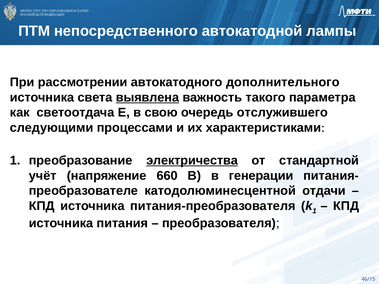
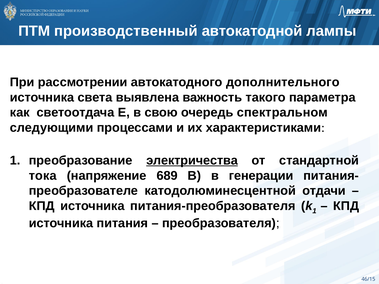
непосредственного: непосредственного -> производственный
выявлена underline: present -> none
отслужившего: отслужившего -> спектральном
учёт: учёт -> тока
660: 660 -> 689
